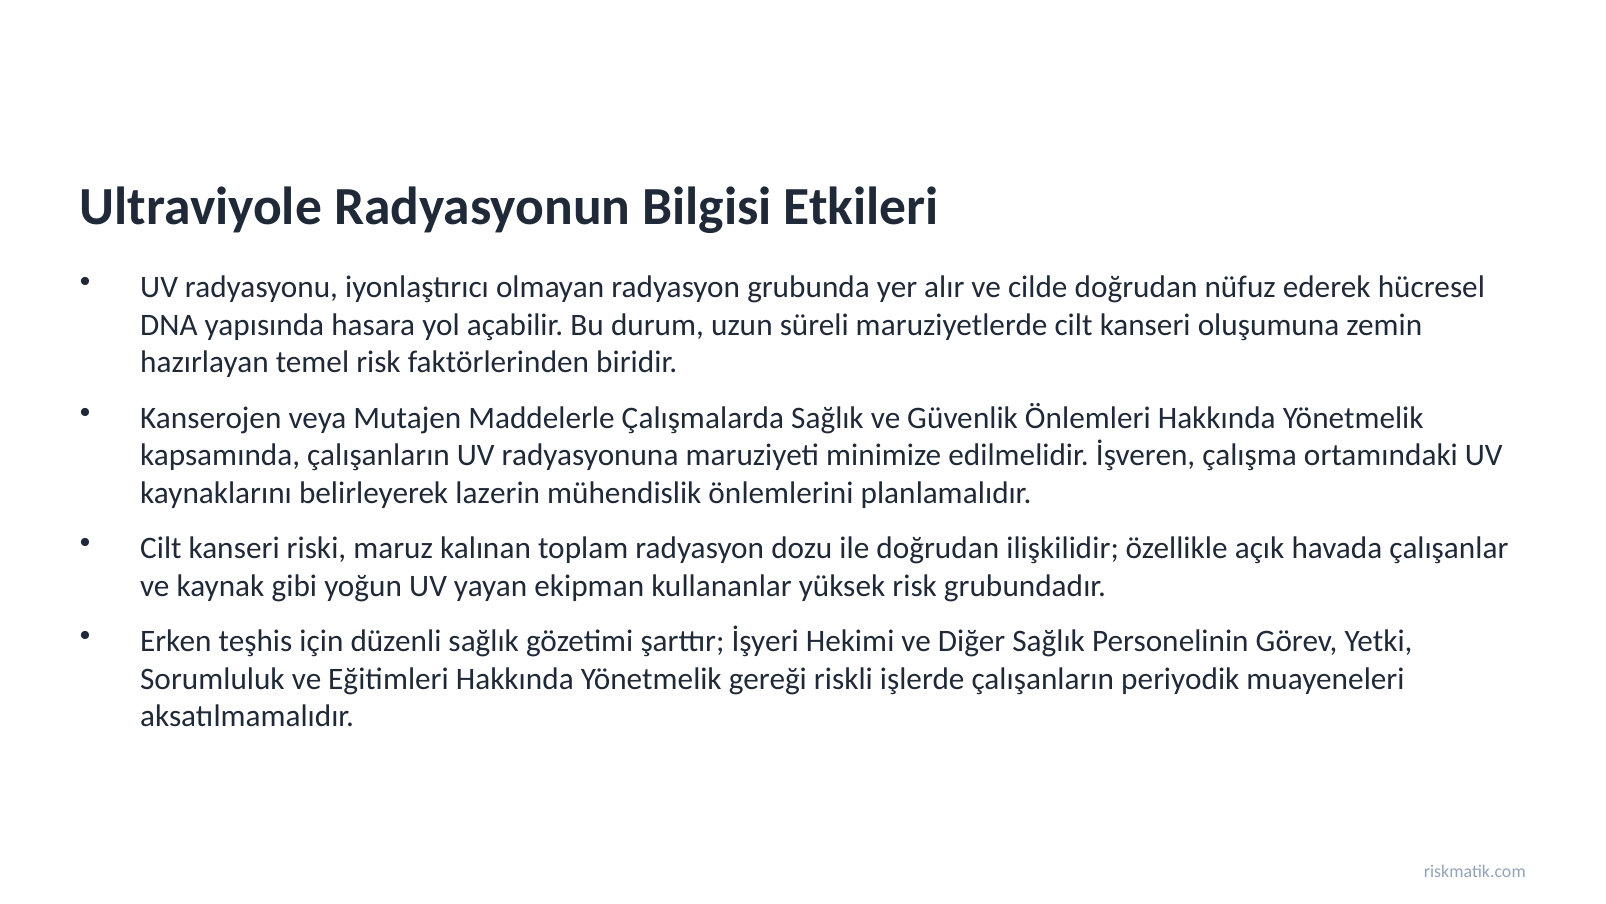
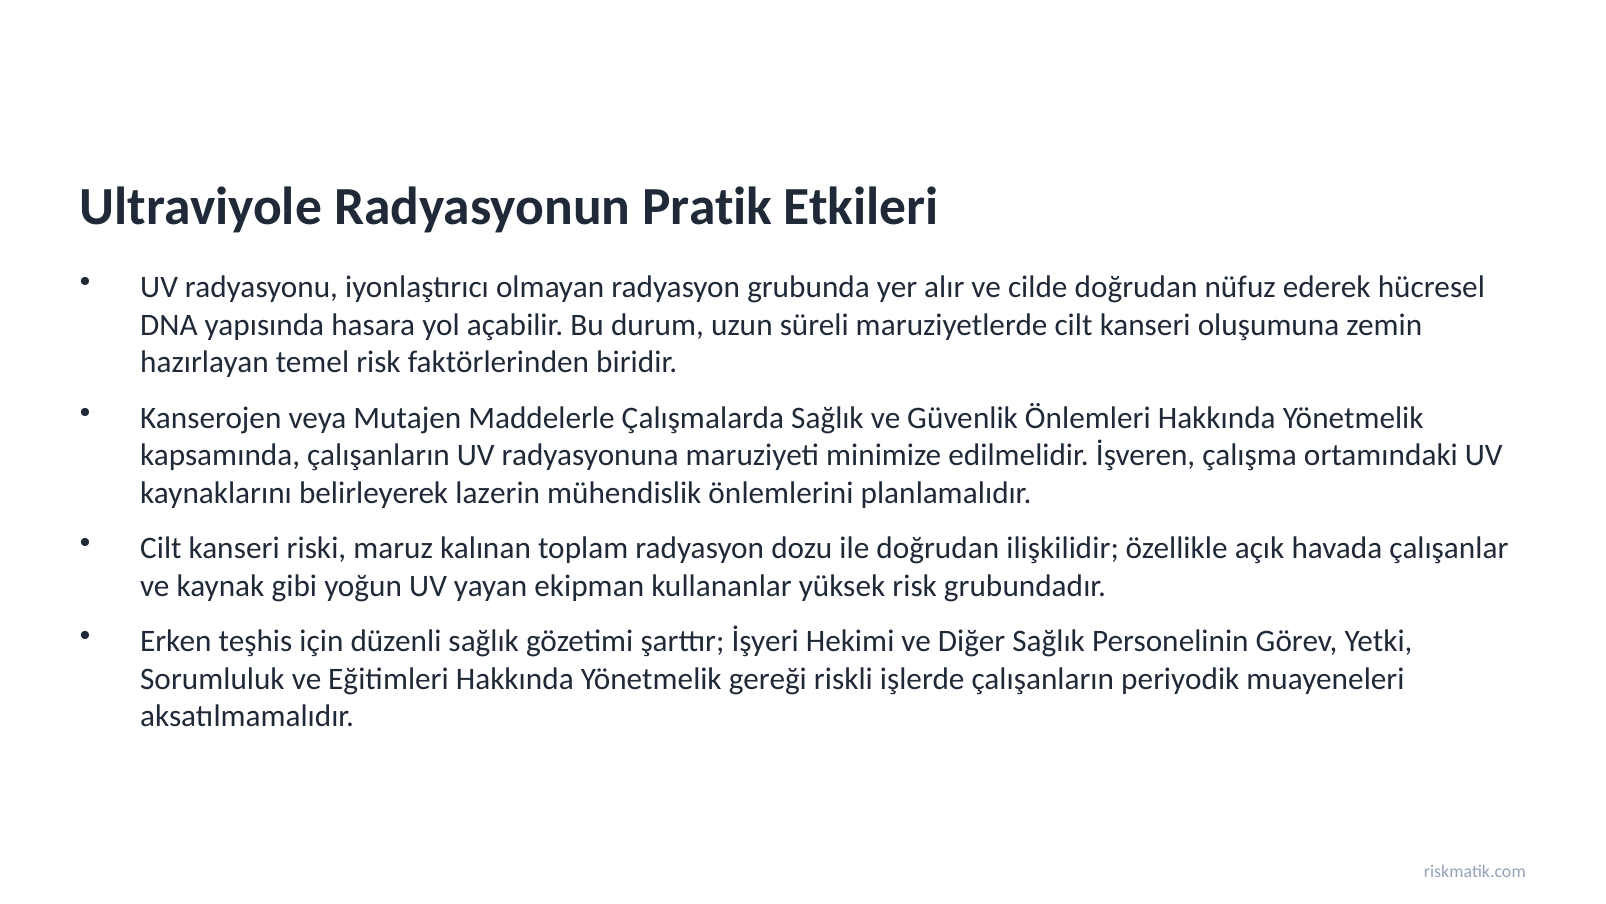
Bilgisi: Bilgisi -> Pratik
